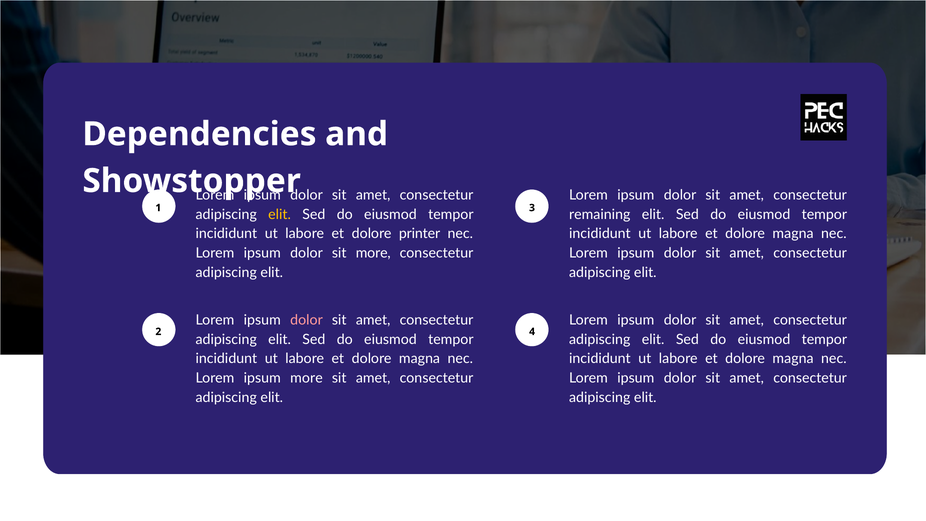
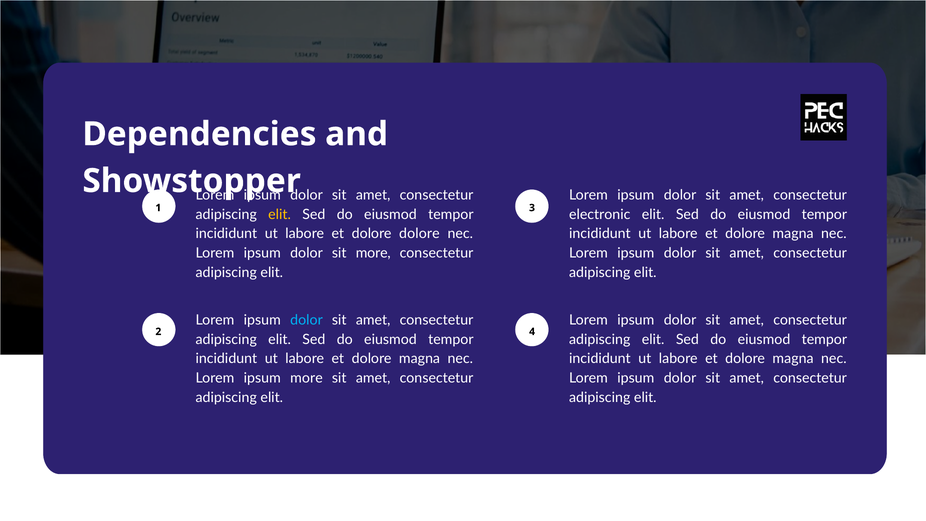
remaining: remaining -> electronic
dolore printer: printer -> dolore
dolor at (307, 320) colour: pink -> light blue
